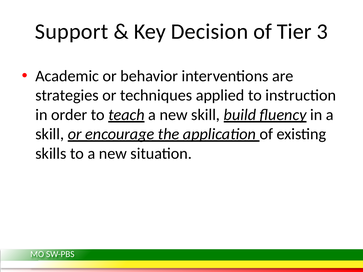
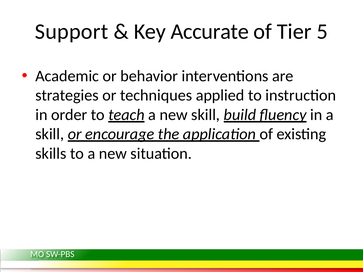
Decision: Decision -> Accurate
3: 3 -> 5
